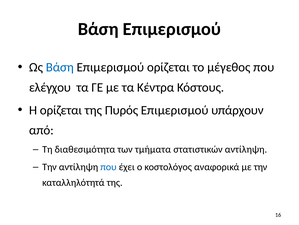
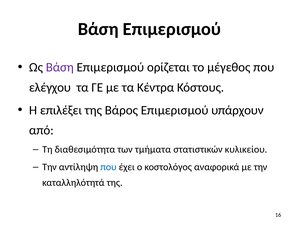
Βάση at (60, 67) colour: blue -> purple
Η ορίζεται: ορίζεται -> επιλέξει
Πυρός: Πυρός -> Βάρος
στατιστικών αντίληψη: αντίληψη -> κυλικείου
